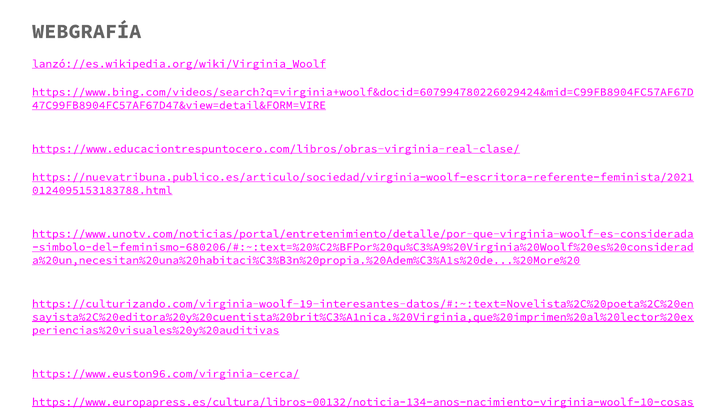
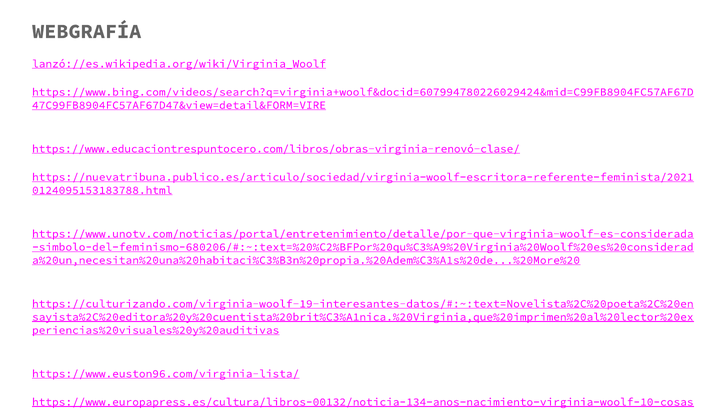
https://www.educaciontrespuntocero.com/libros/obras-virginia-real-clase/: https://www.educaciontrespuntocero.com/libros/obras-virginia-real-clase/ -> https://www.educaciontrespuntocero.com/libros/obras-virginia-renovó-clase/
https://www.euston96.com/virginia-cerca/: https://www.euston96.com/virginia-cerca/ -> https://www.euston96.com/virginia-lista/
